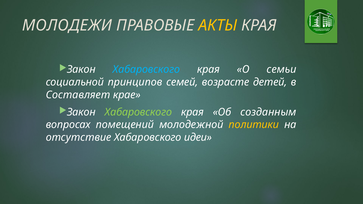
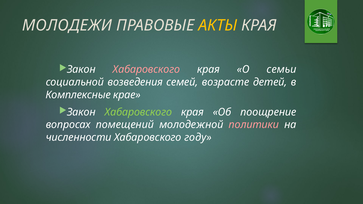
Хабаровского at (146, 70) colour: light blue -> pink
принципов: принципов -> возведения
Составляет: Составляет -> Комплексные
созданным: созданным -> поощрение
политики colour: yellow -> pink
отсутствие: отсутствие -> численности
идеи: идеи -> году
